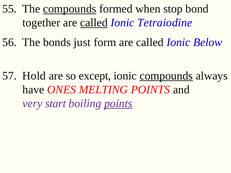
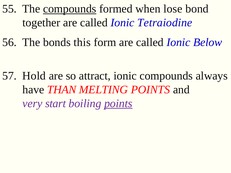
stop: stop -> lose
called at (94, 23) underline: present -> none
just: just -> this
except: except -> attract
compounds at (166, 76) underline: present -> none
ONES: ONES -> THAN
